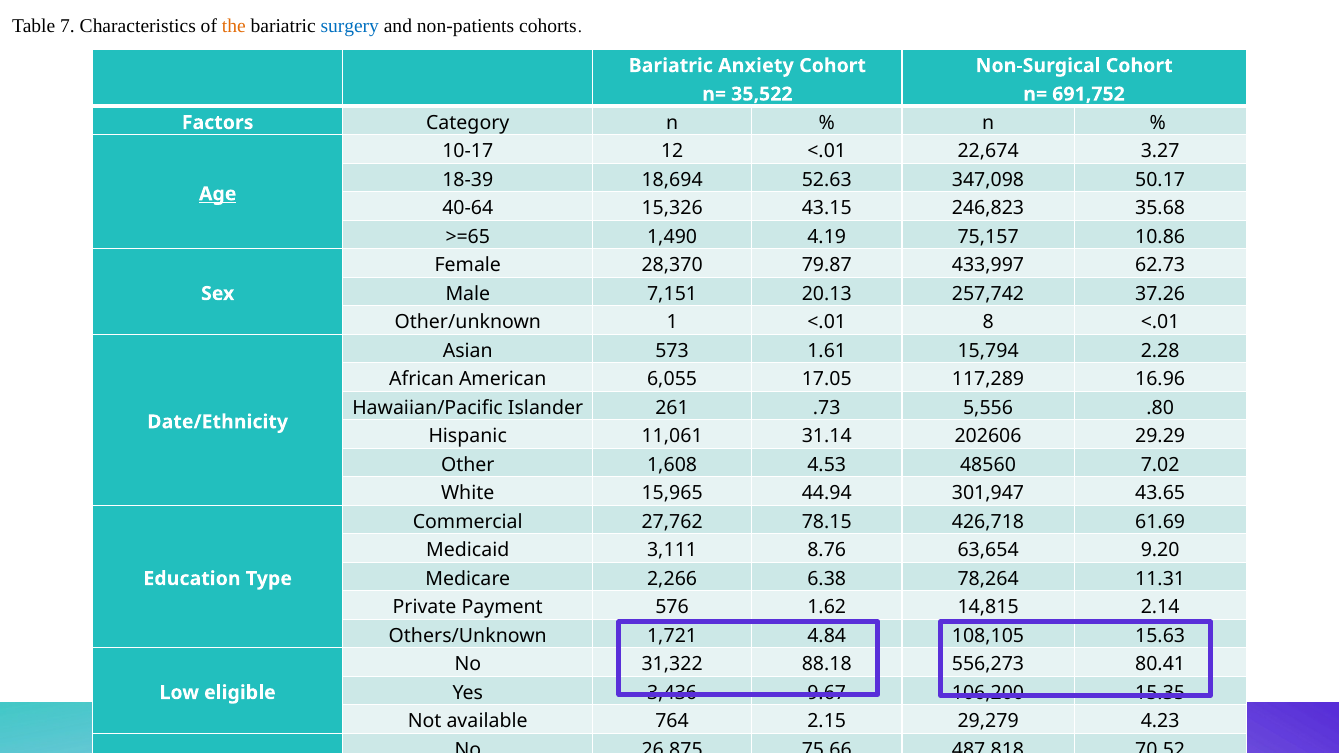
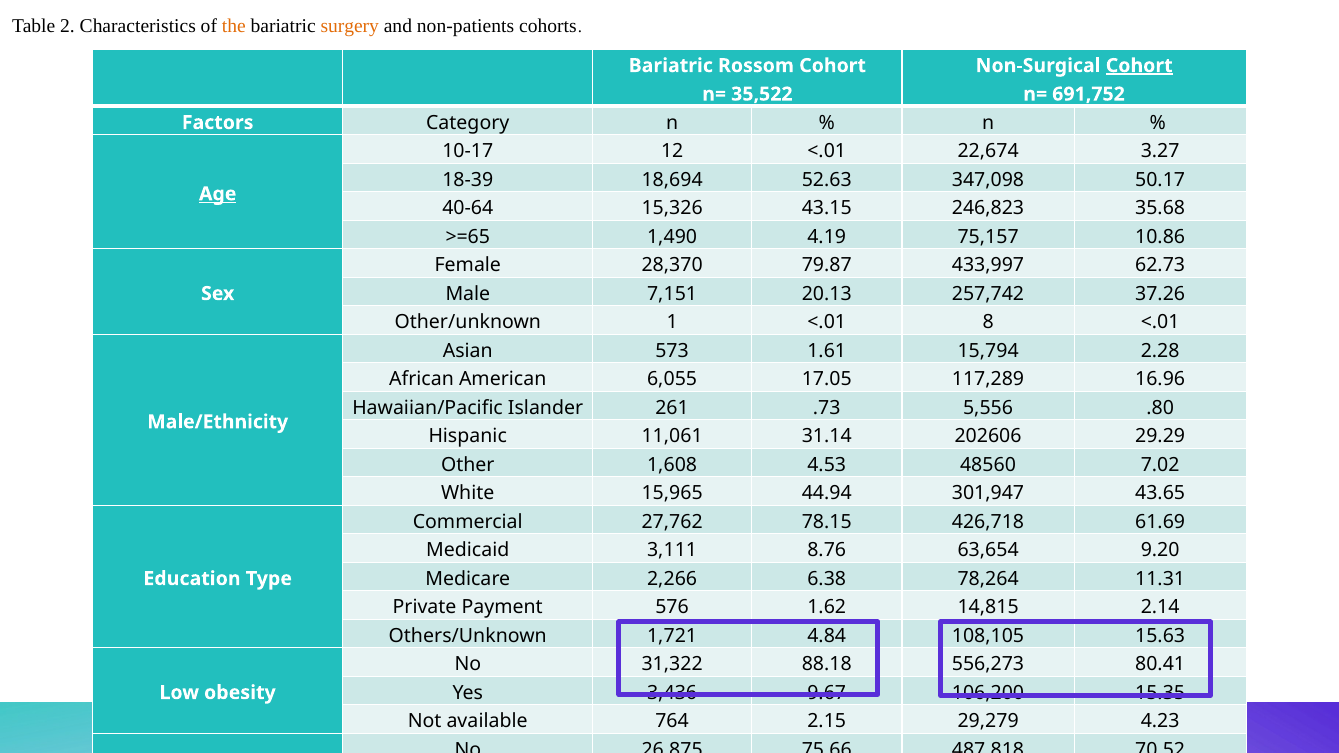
7: 7 -> 2
surgery colour: blue -> orange
Anxiety: Anxiety -> Rossom
Cohort at (1139, 66) underline: none -> present
Date/Ethnicity: Date/Ethnicity -> Male/Ethnicity
eligible: eligible -> obesity
